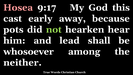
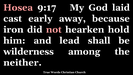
this: this -> laid
pots: pots -> iron
not colour: light green -> pink
hear: hear -> hold
whosoever: whosoever -> wilderness
